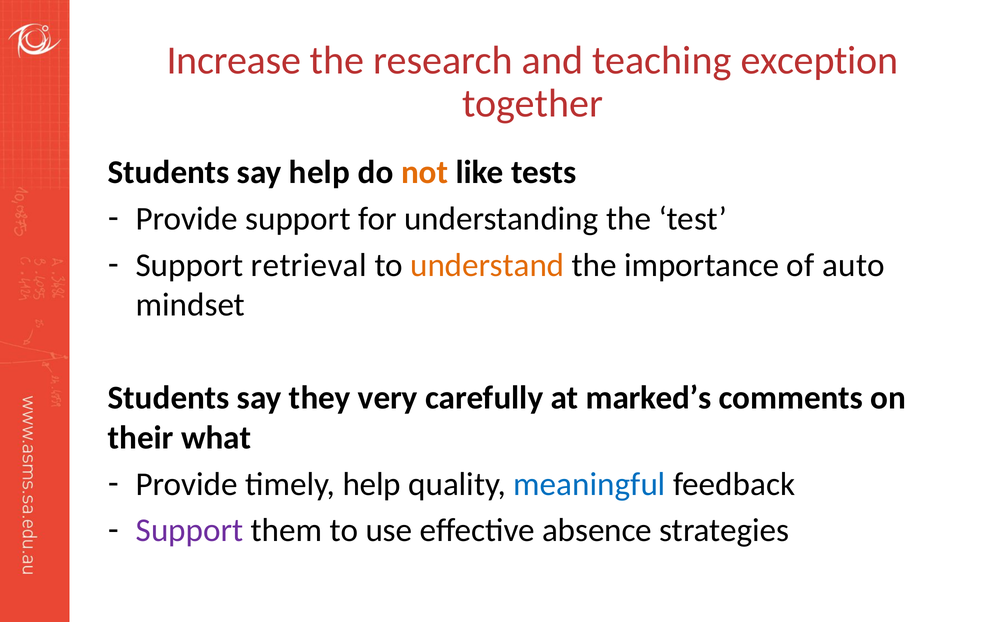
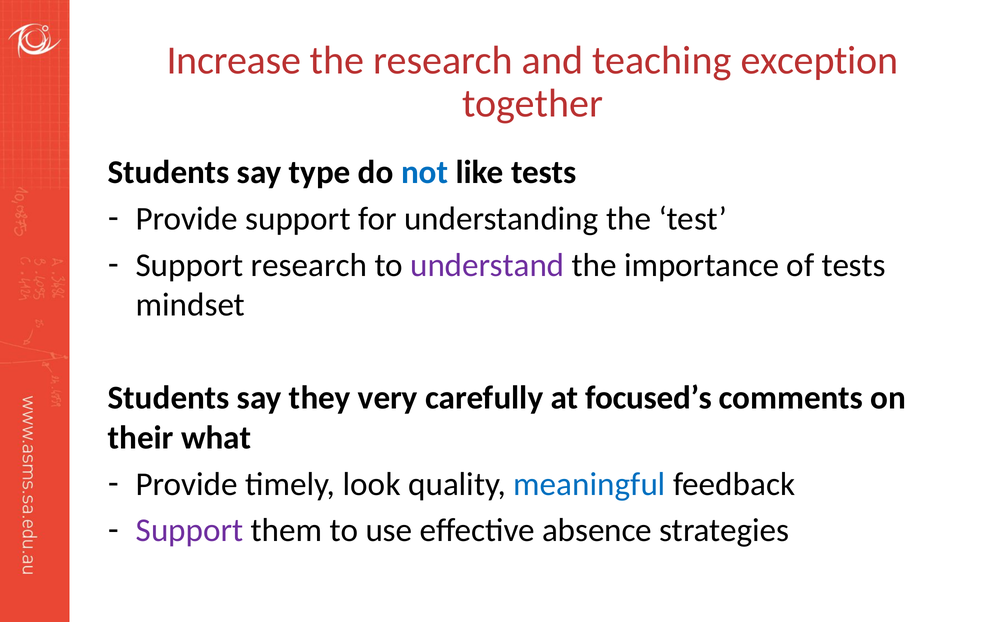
say help: help -> type
not colour: orange -> blue
Support retrieval: retrieval -> research
understand colour: orange -> purple
of auto: auto -> tests
marked’s: marked’s -> focused’s
timely help: help -> look
